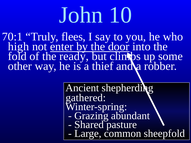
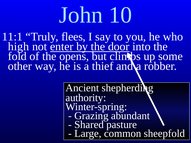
70:1: 70:1 -> 11:1
ready: ready -> opens
gathered: gathered -> authority
